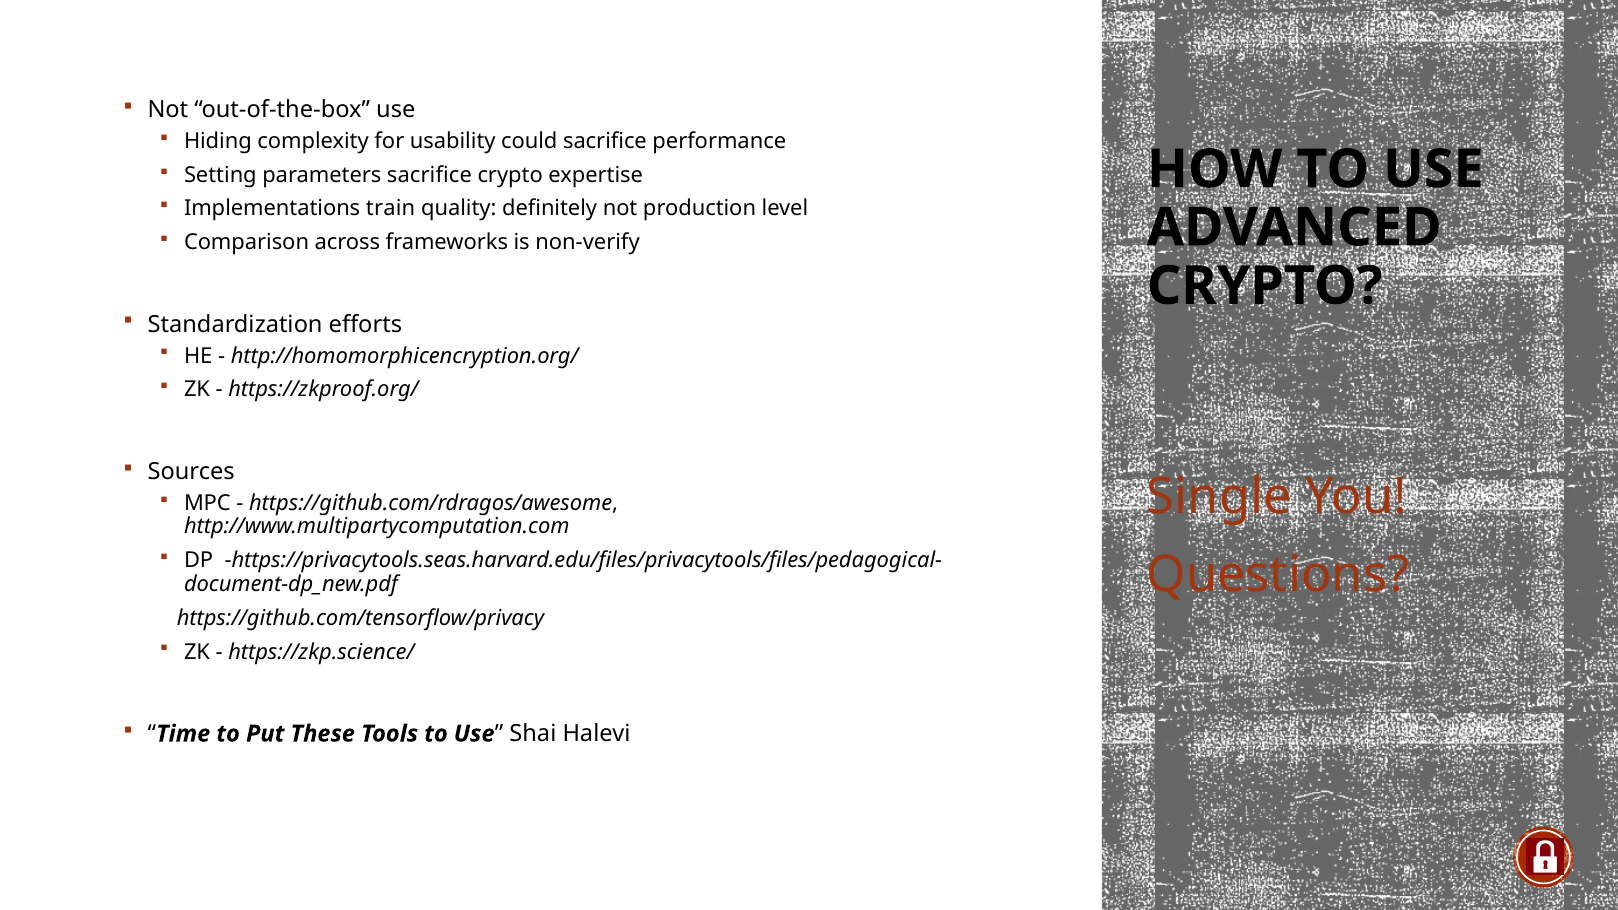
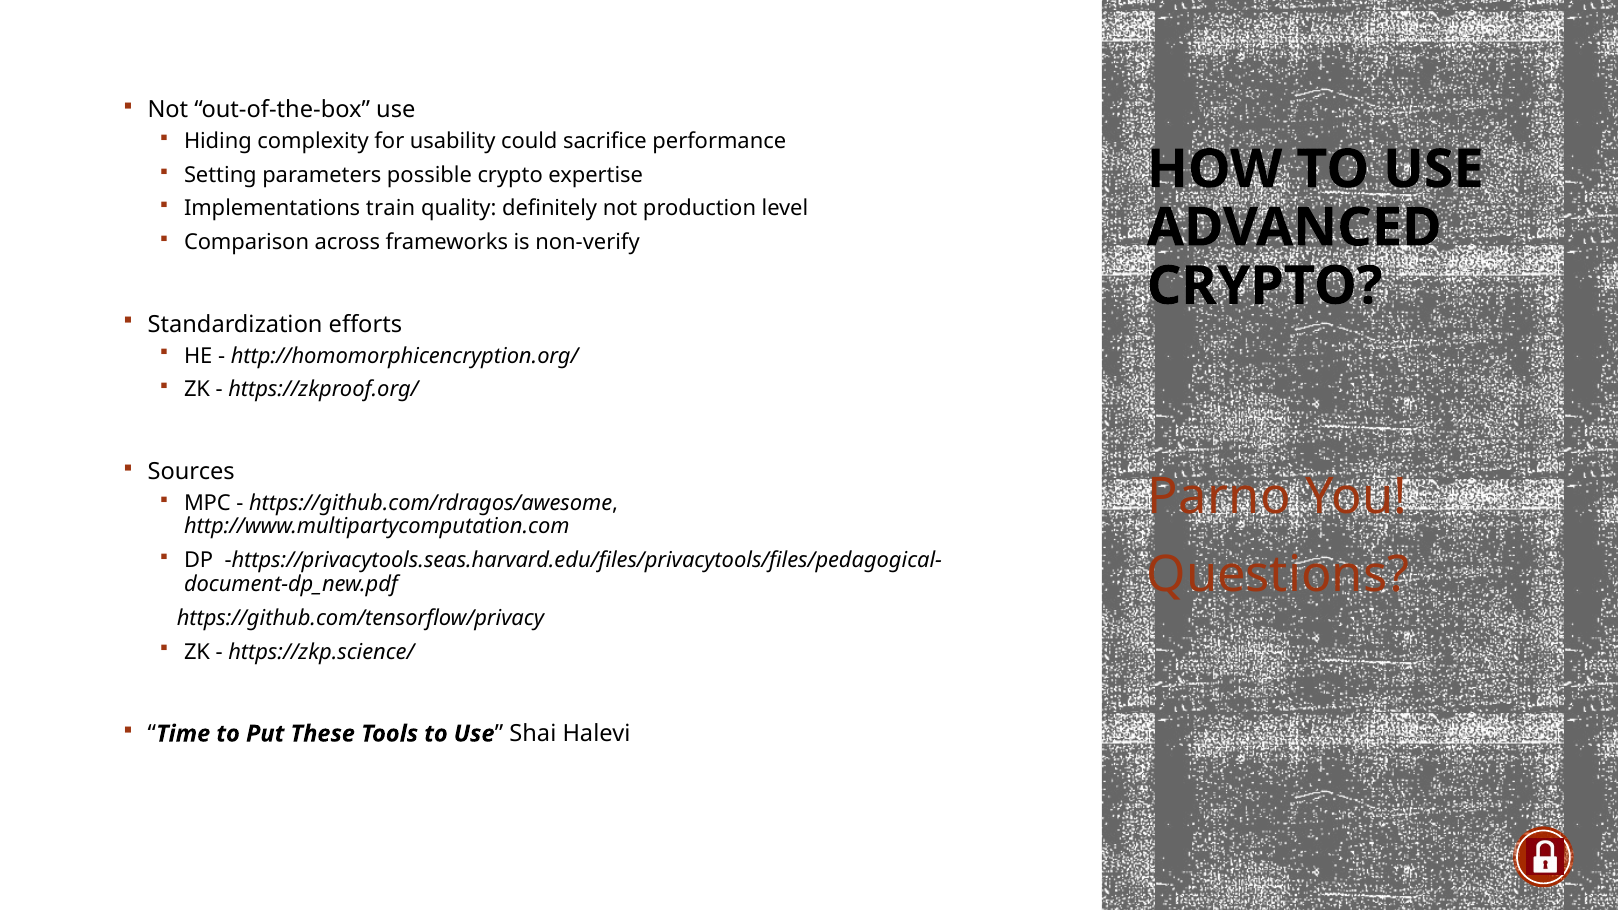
parameters sacrifice: sacrifice -> possible
Single: Single -> Parno
